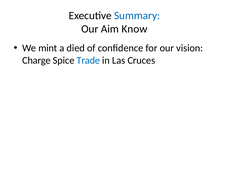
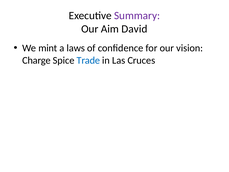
Summary colour: blue -> purple
Know: Know -> David
died: died -> laws
